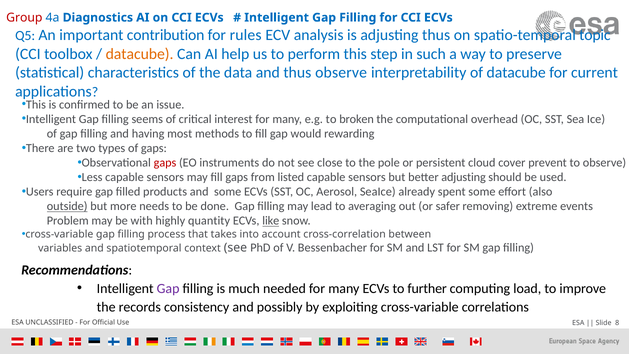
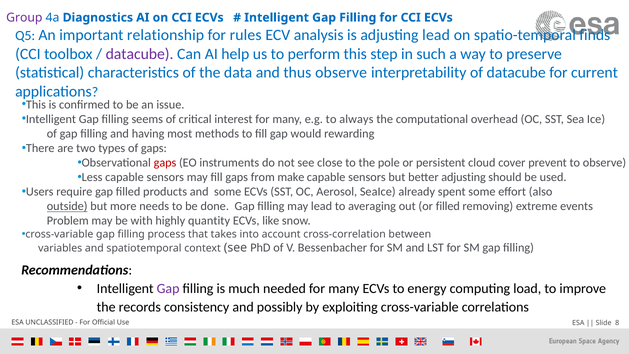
Group colour: red -> purple
contribution: contribution -> relationship
adjusting thus: thus -> lead
topic: topic -> finds
datacube at (140, 54) colour: orange -> purple
broken: broken -> always
listed: listed -> make
or safer: safer -> filled
like underline: present -> none
further: further -> energy
